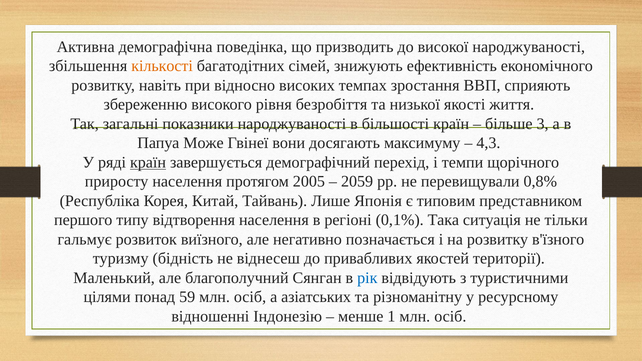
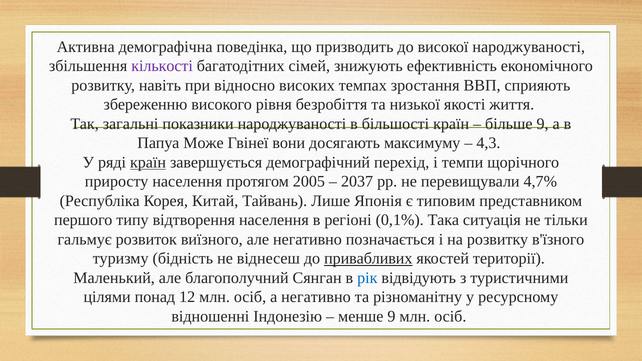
кількості colour: orange -> purple
більше 3: 3 -> 9
2059: 2059 -> 2037
0,8%: 0,8% -> 4,7%
привабливих underline: none -> present
59: 59 -> 12
а азіатських: азіатських -> негативно
менше 1: 1 -> 9
